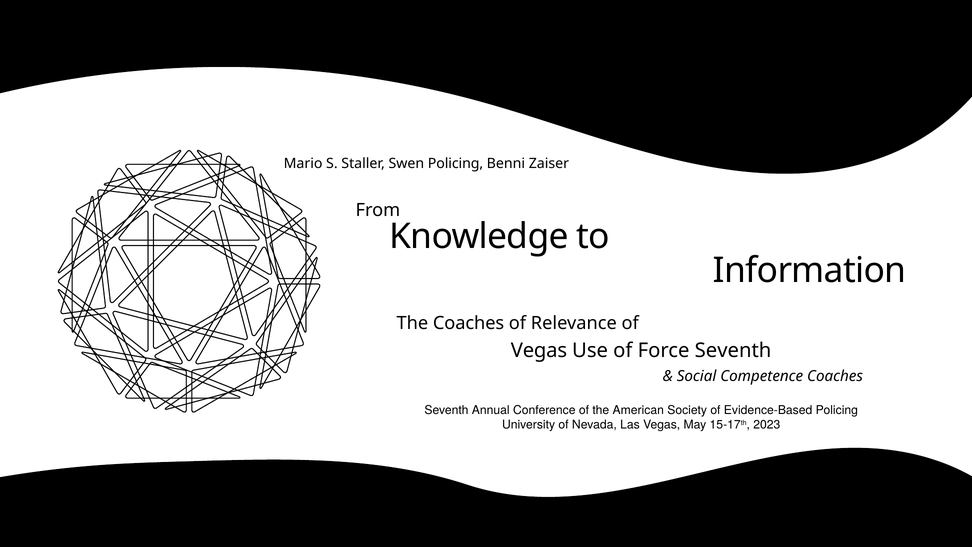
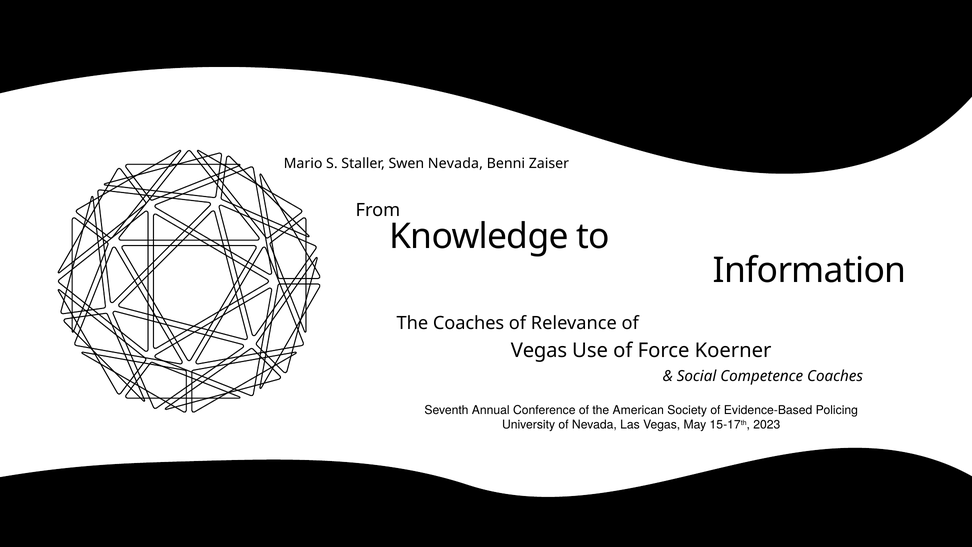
Swen Policing: Policing -> Nevada
Force Seventh: Seventh -> Koerner
